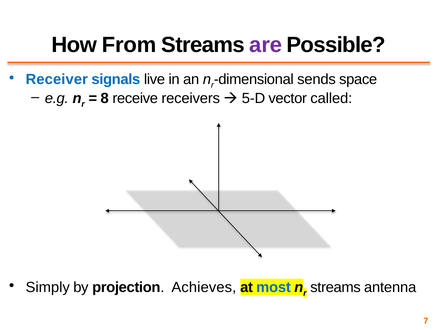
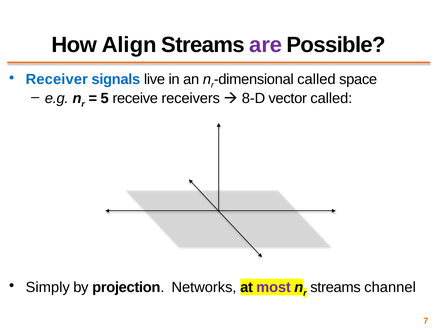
From: From -> Align
sends at (317, 80): sends -> called
8: 8 -> 5
5-D: 5-D -> 8-D
Achieves: Achieves -> Networks
most colour: blue -> purple
antenna: antenna -> channel
